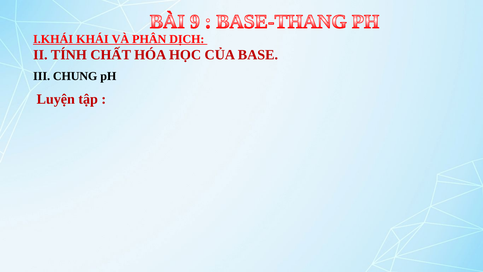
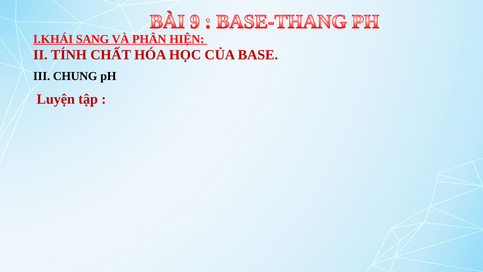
KHÁI: KHÁI -> SANG
DỊCH: DỊCH -> HIỆN
